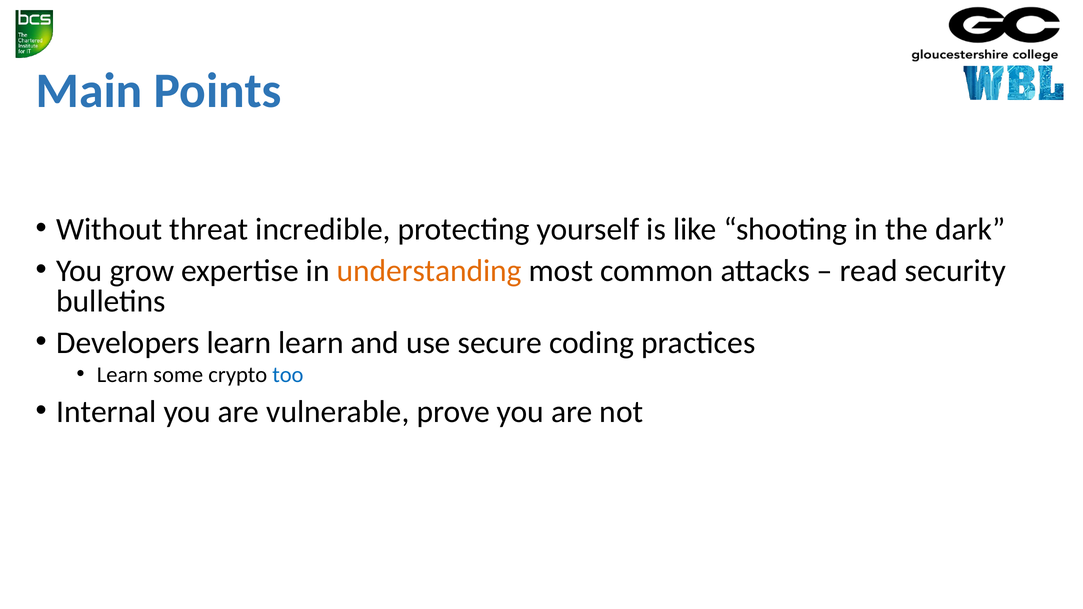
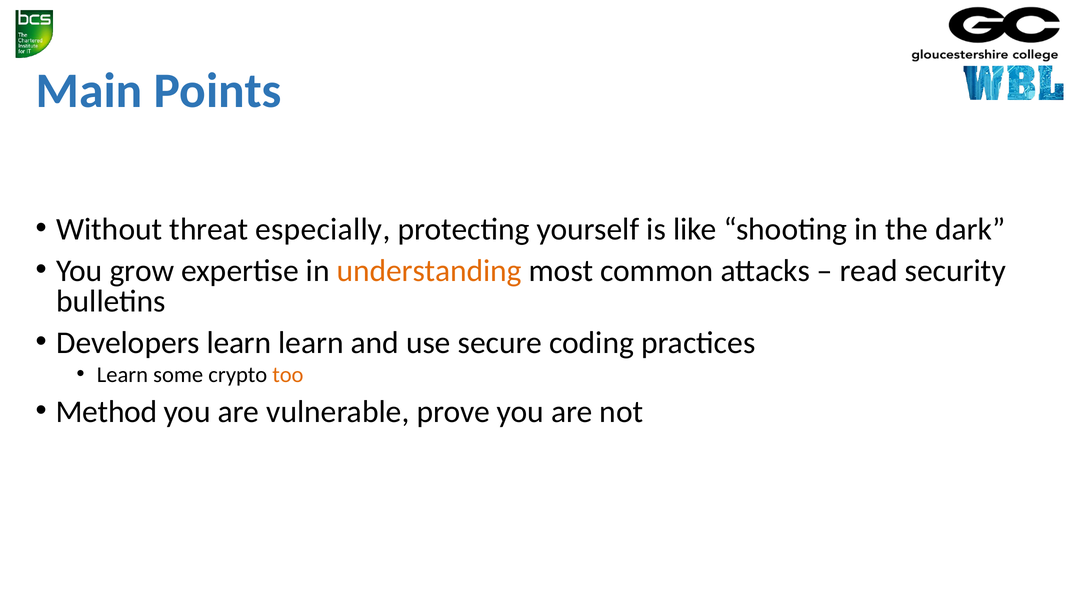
incredible: incredible -> especially
too colour: blue -> orange
Internal: Internal -> Method
